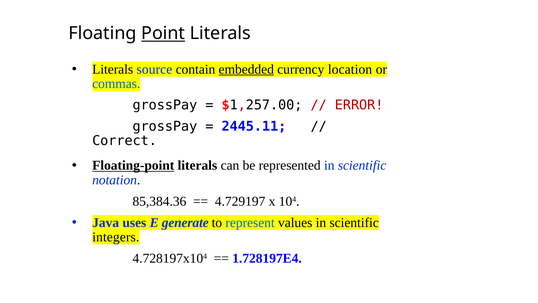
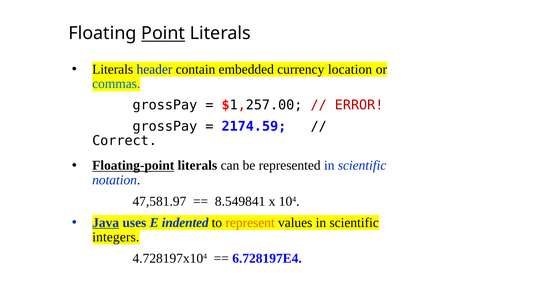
source: source -> header
embedded underline: present -> none
2445.11: 2445.11 -> 2174.59
85,384.36: 85,384.36 -> 47,581.97
4.729197: 4.729197 -> 8.549841
Java underline: none -> present
generate: generate -> indented
represent colour: blue -> orange
1.728197E4: 1.728197E4 -> 6.728197E4
